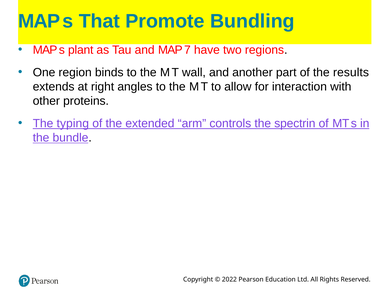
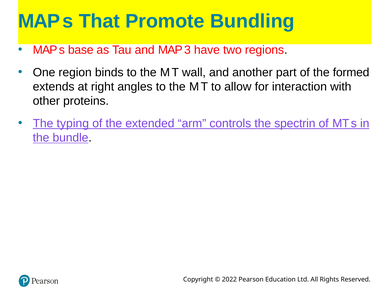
plant: plant -> base
7: 7 -> 3
results: results -> formed
